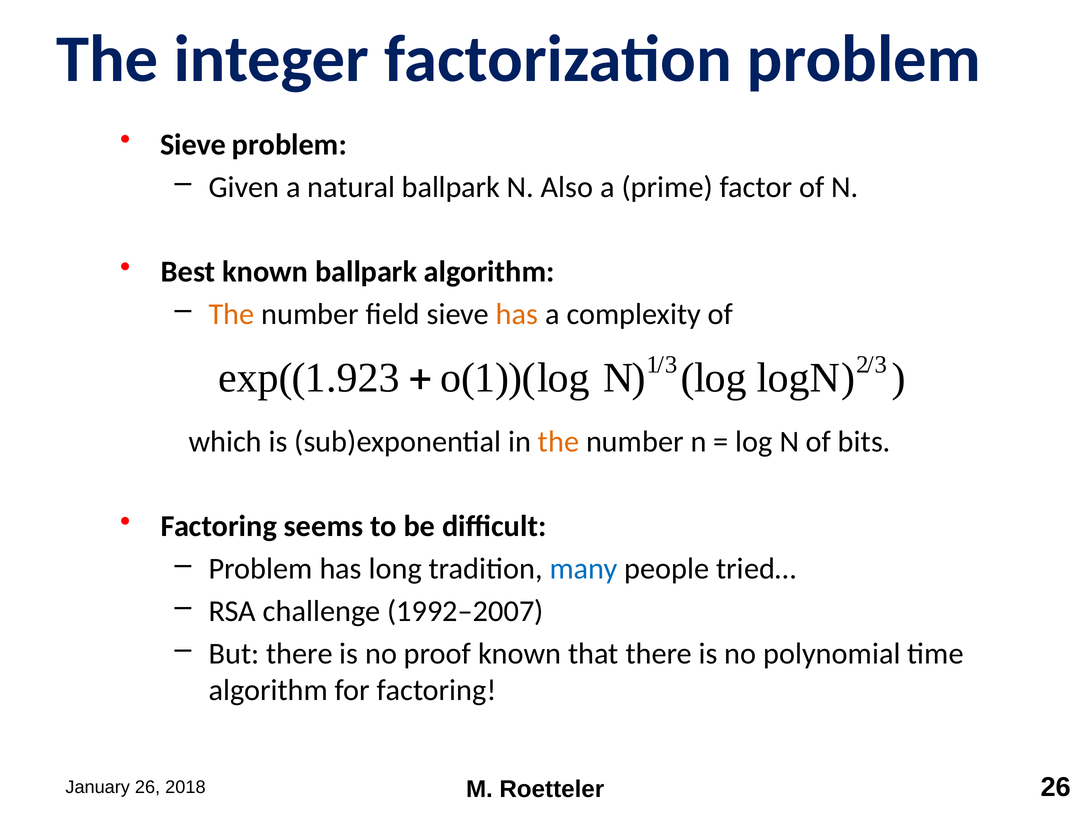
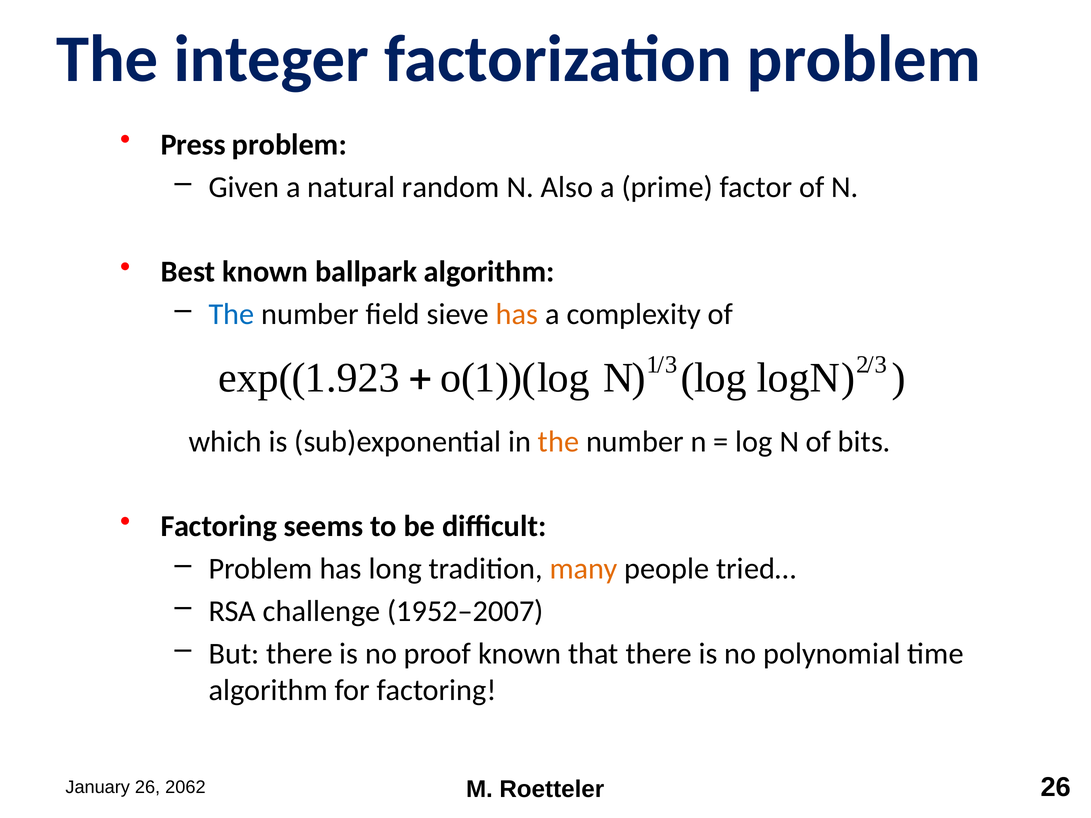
Sieve at (193, 145): Sieve -> Press
natural ballpark: ballpark -> random
The at (232, 314) colour: orange -> blue
many colour: blue -> orange
1992–2007: 1992–2007 -> 1952–2007
2018: 2018 -> 2062
